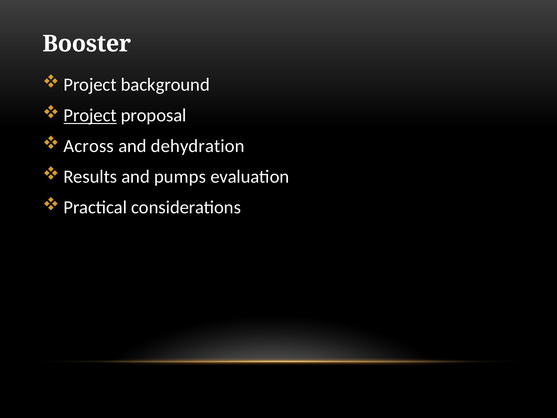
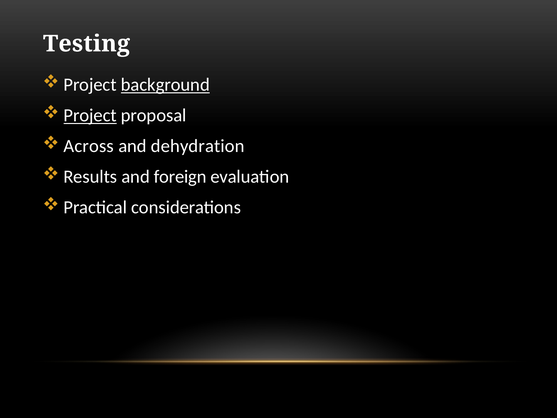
Booster: Booster -> Testing
background underline: none -> present
pumps: pumps -> foreign
